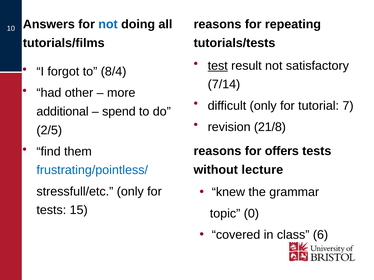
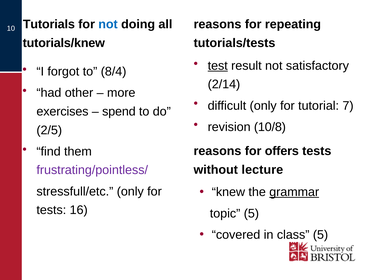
Answers: Answers -> Tutorials
tutorials/films: tutorials/films -> tutorials/knew
7/14: 7/14 -> 2/14
additional: additional -> exercises
21/8: 21/8 -> 10/8
frustrating/pointless/ colour: blue -> purple
grammar underline: none -> present
15: 15 -> 16
topic 0: 0 -> 5
class 6: 6 -> 5
